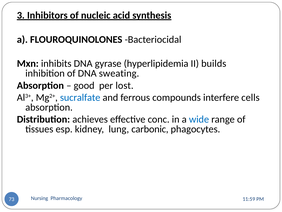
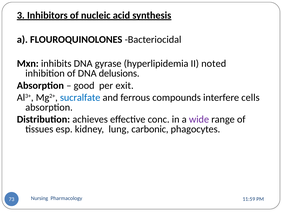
builds: builds -> noted
sweating: sweating -> delusions
lost: lost -> exit
wide colour: blue -> purple
